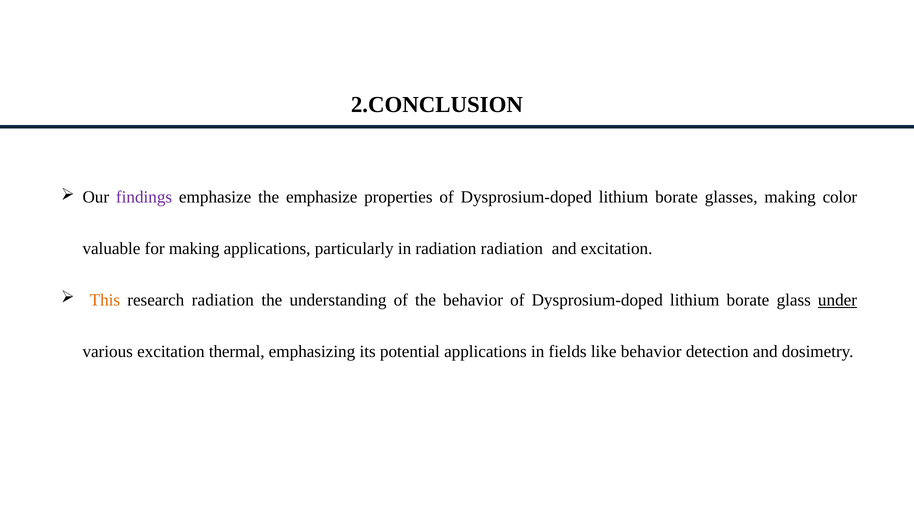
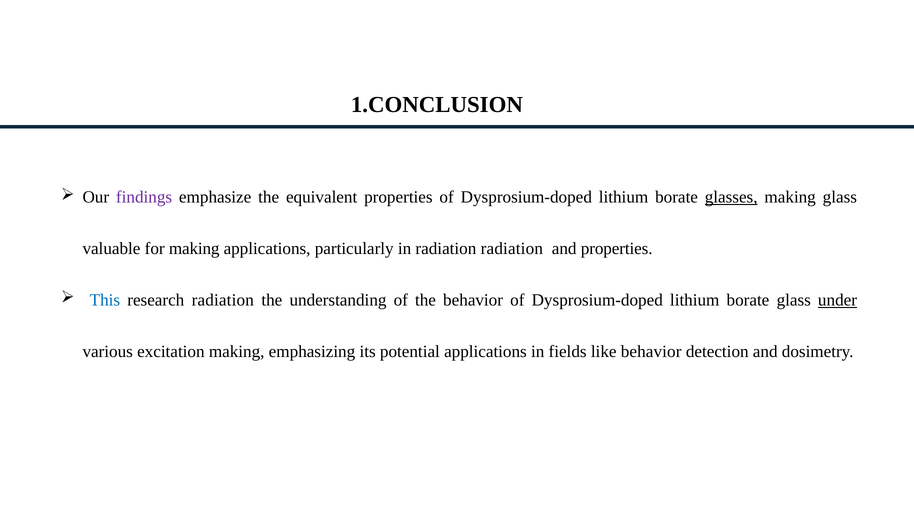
2.CONCLUSION: 2.CONCLUSION -> 1.CONCLUSION
the emphasize: emphasize -> equivalent
glasses underline: none -> present
making color: color -> glass
and excitation: excitation -> properties
This colour: orange -> blue
excitation thermal: thermal -> making
